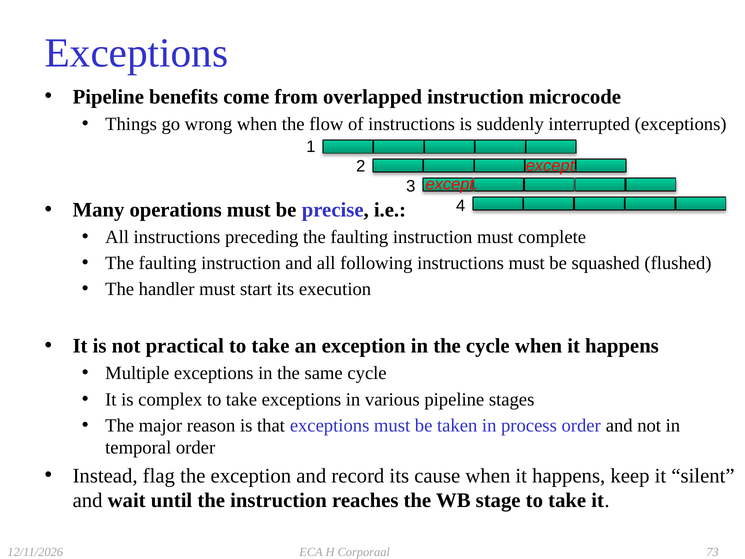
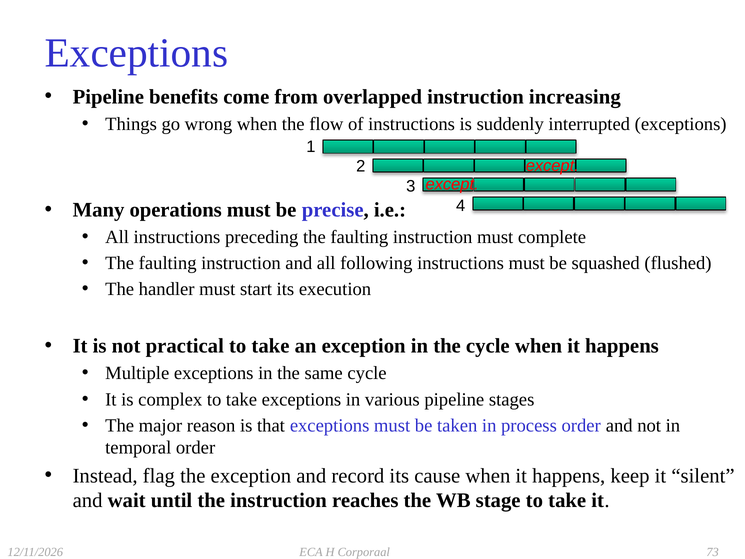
microcode: microcode -> increasing
